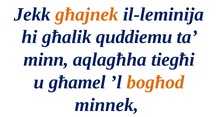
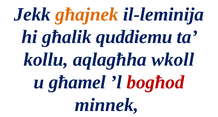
minn: minn -> kollu
tiegħi: tiegħi -> wkoll
bogħod colour: orange -> red
